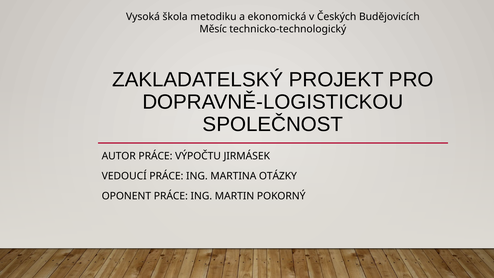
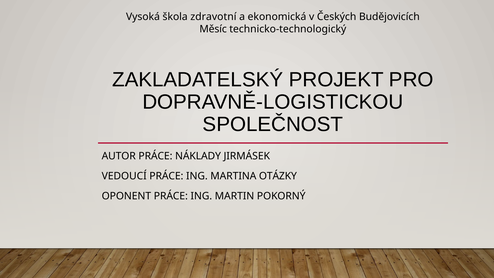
metodiku: metodiku -> zdravotní
VÝPOČTU: VÝPOČTU -> NÁKLADY
